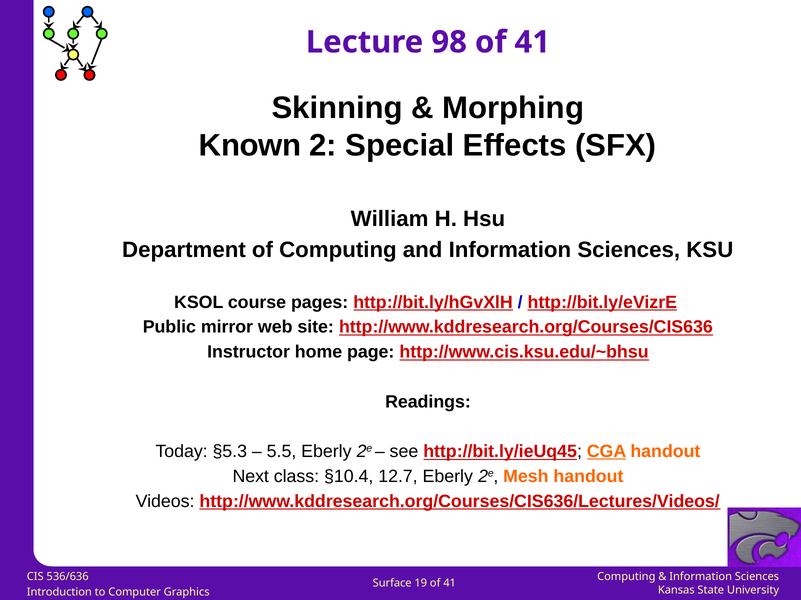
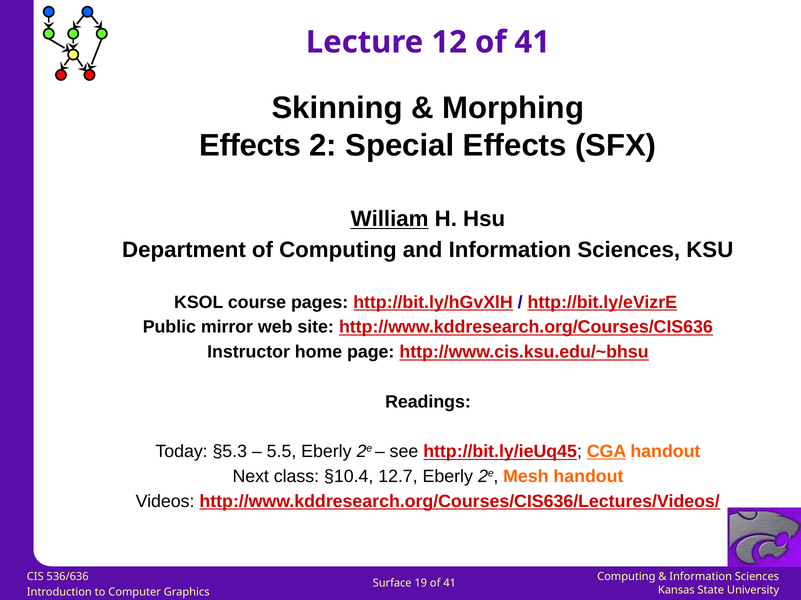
98: 98 -> 12
Known at (250, 145): Known -> Effects
William underline: none -> present
